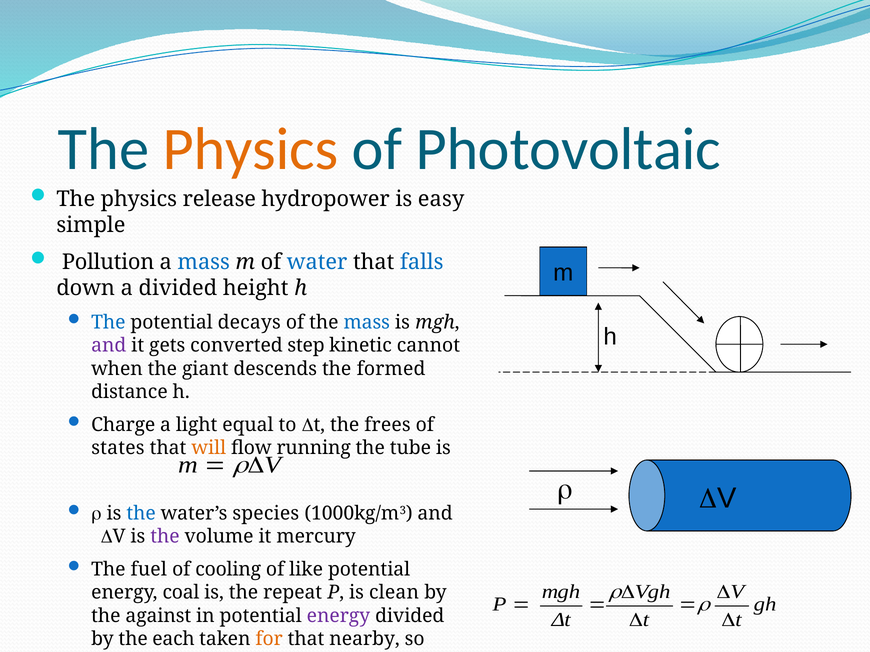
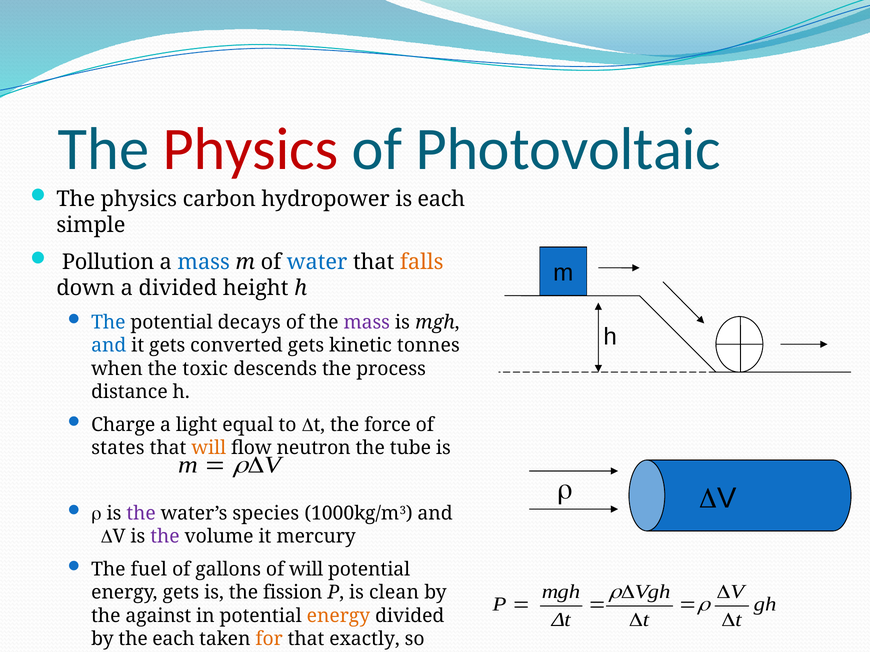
Physics at (251, 149) colour: orange -> red
release: release -> carbon
is easy: easy -> each
falls colour: blue -> orange
mass at (367, 323) colour: blue -> purple
and at (109, 346) colour: purple -> blue
converted step: step -> gets
cannot: cannot -> tonnes
giant: giant -> toxic
formed: formed -> process
frees: frees -> force
running: running -> neutron
the at (141, 514) colour: blue -> purple
cooling: cooling -> gallons
of like: like -> will
energy coal: coal -> gets
repeat: repeat -> fission
energy at (338, 616) colour: purple -> orange
nearby: nearby -> exactly
